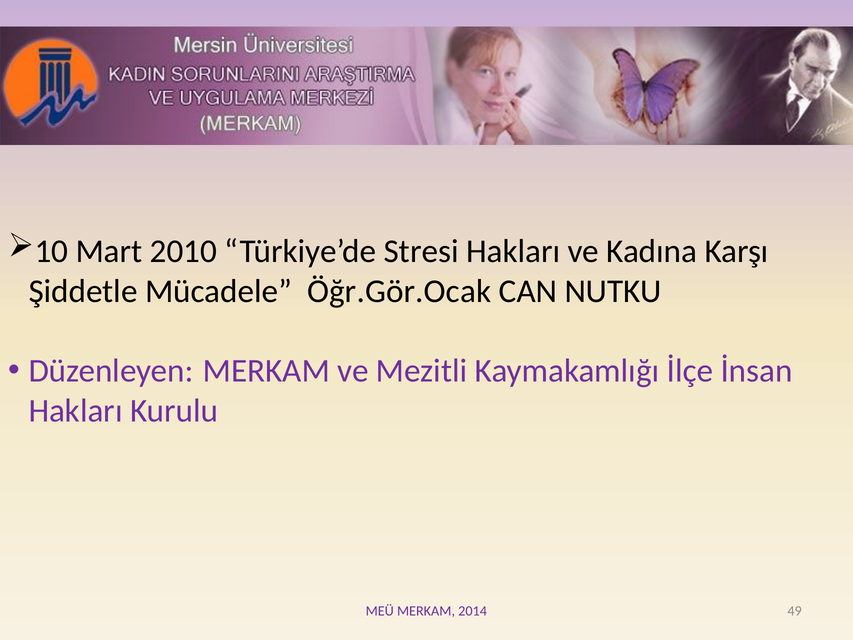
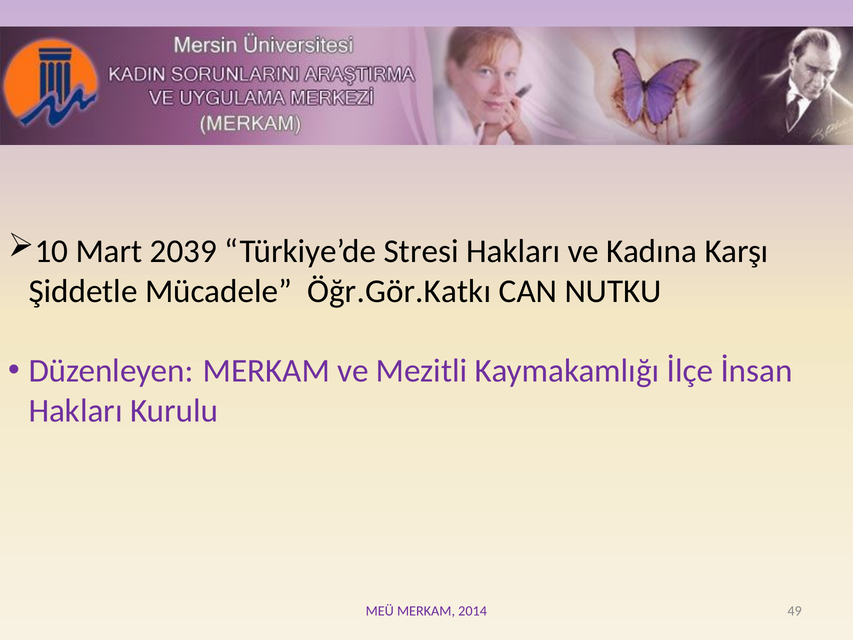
2010: 2010 -> 2039
Öğr.Gör.Ocak: Öğr.Gör.Ocak -> Öğr.Gör.Katkı
